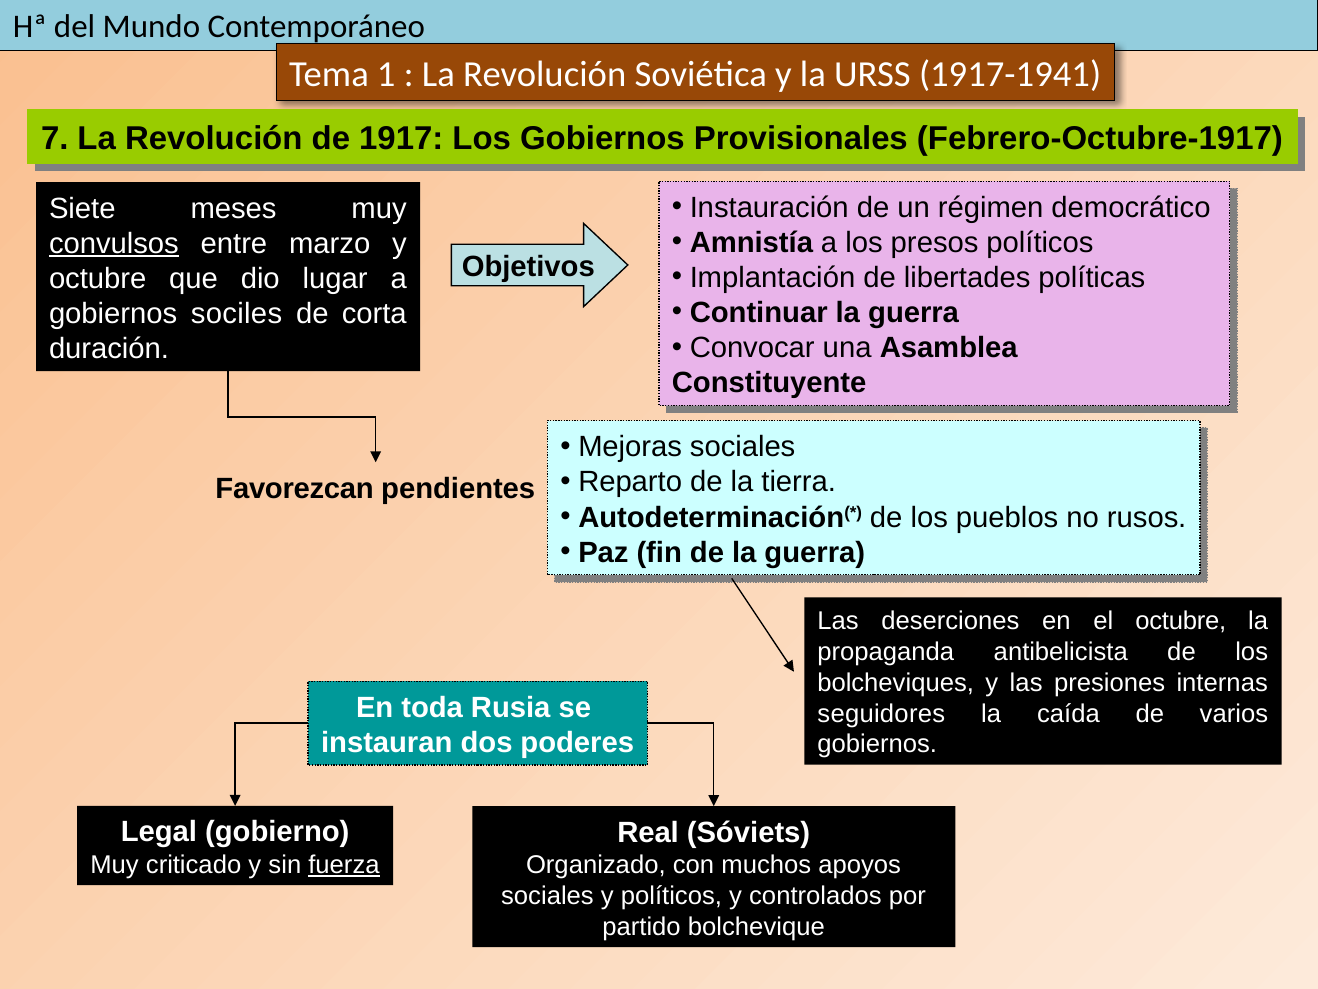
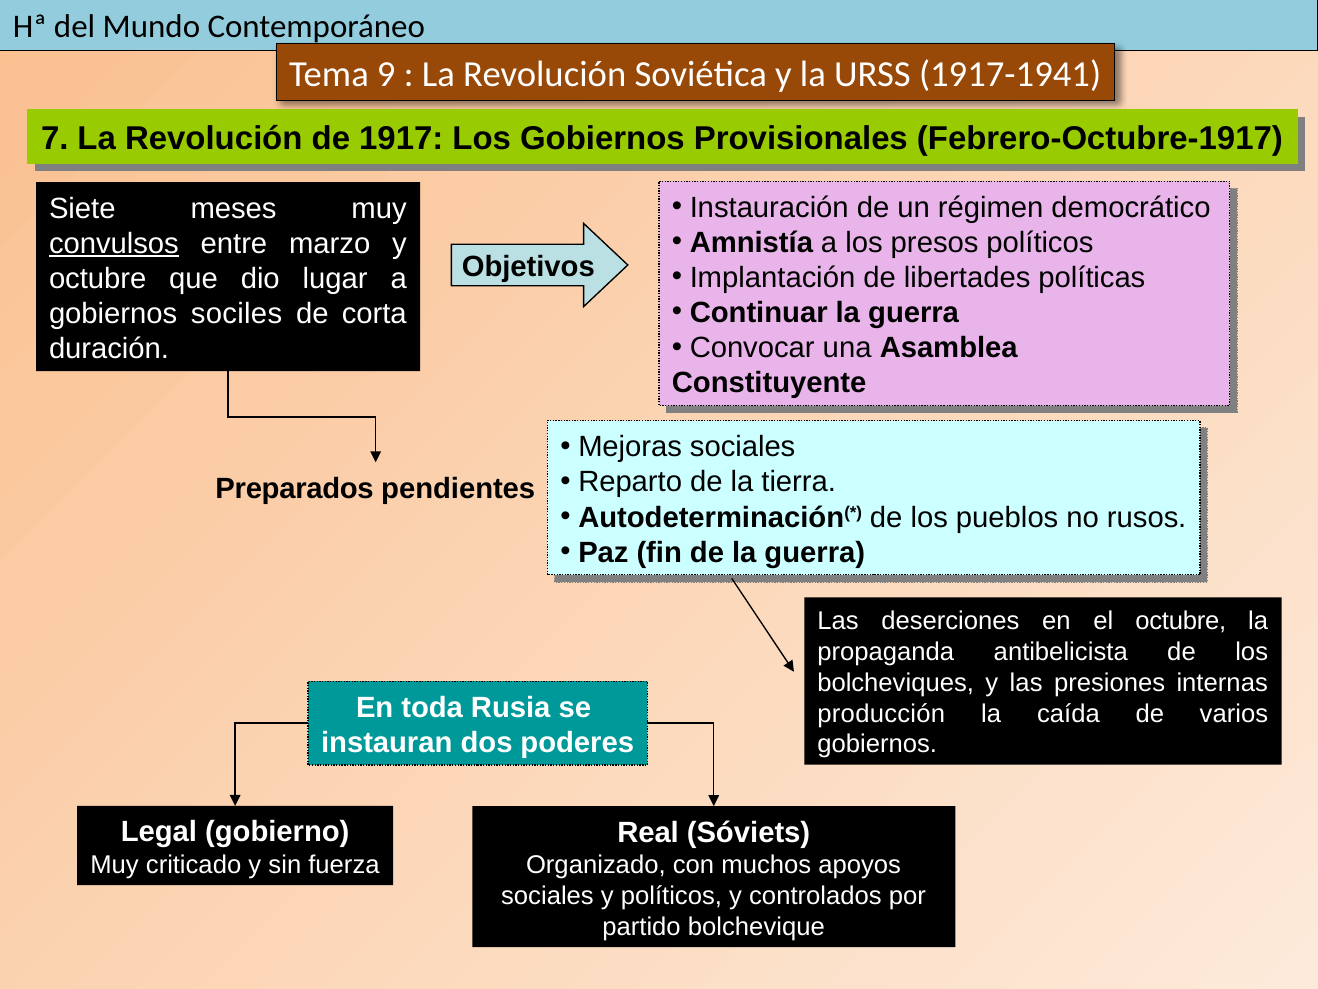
1: 1 -> 9
Favorezcan: Favorezcan -> Preparados
seguidores: seguidores -> producción
fuerza underline: present -> none
